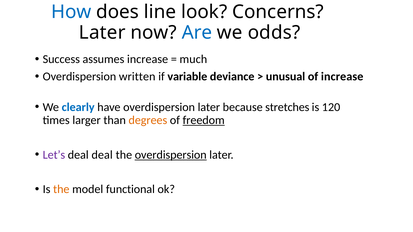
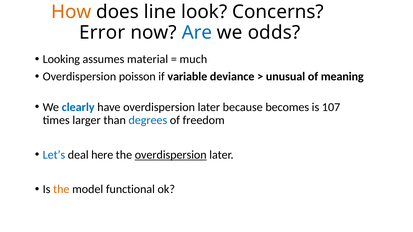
How colour: blue -> orange
Later at (102, 33): Later -> Error
Success: Success -> Looking
assumes increase: increase -> material
written: written -> poisson
of increase: increase -> meaning
stretches: stretches -> becomes
120: 120 -> 107
degrees colour: orange -> blue
freedom underline: present -> none
Let’s colour: purple -> blue
deal deal: deal -> here
